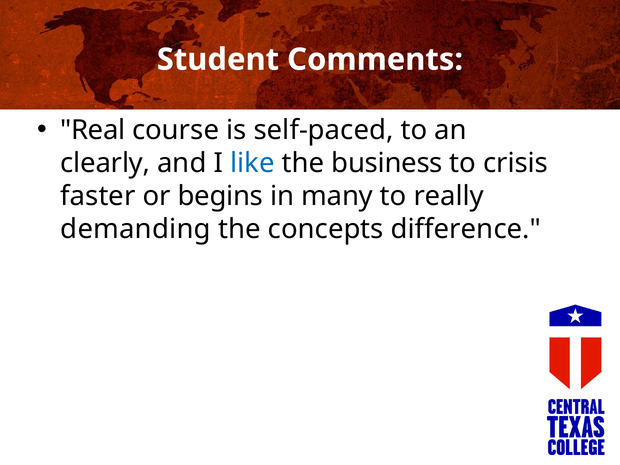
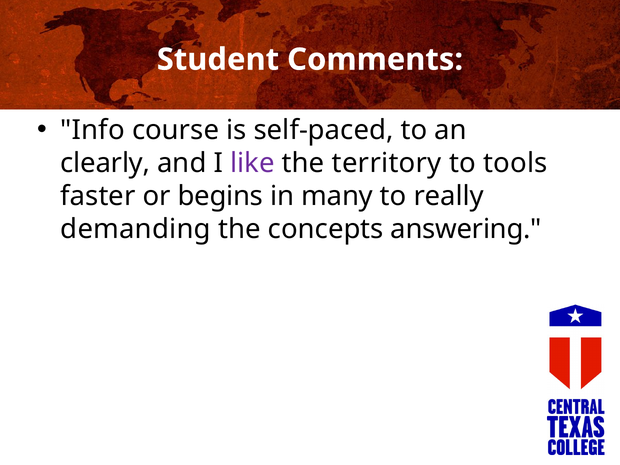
Real: Real -> Info
like colour: blue -> purple
business: business -> territory
crisis: crisis -> tools
difference: difference -> answering
